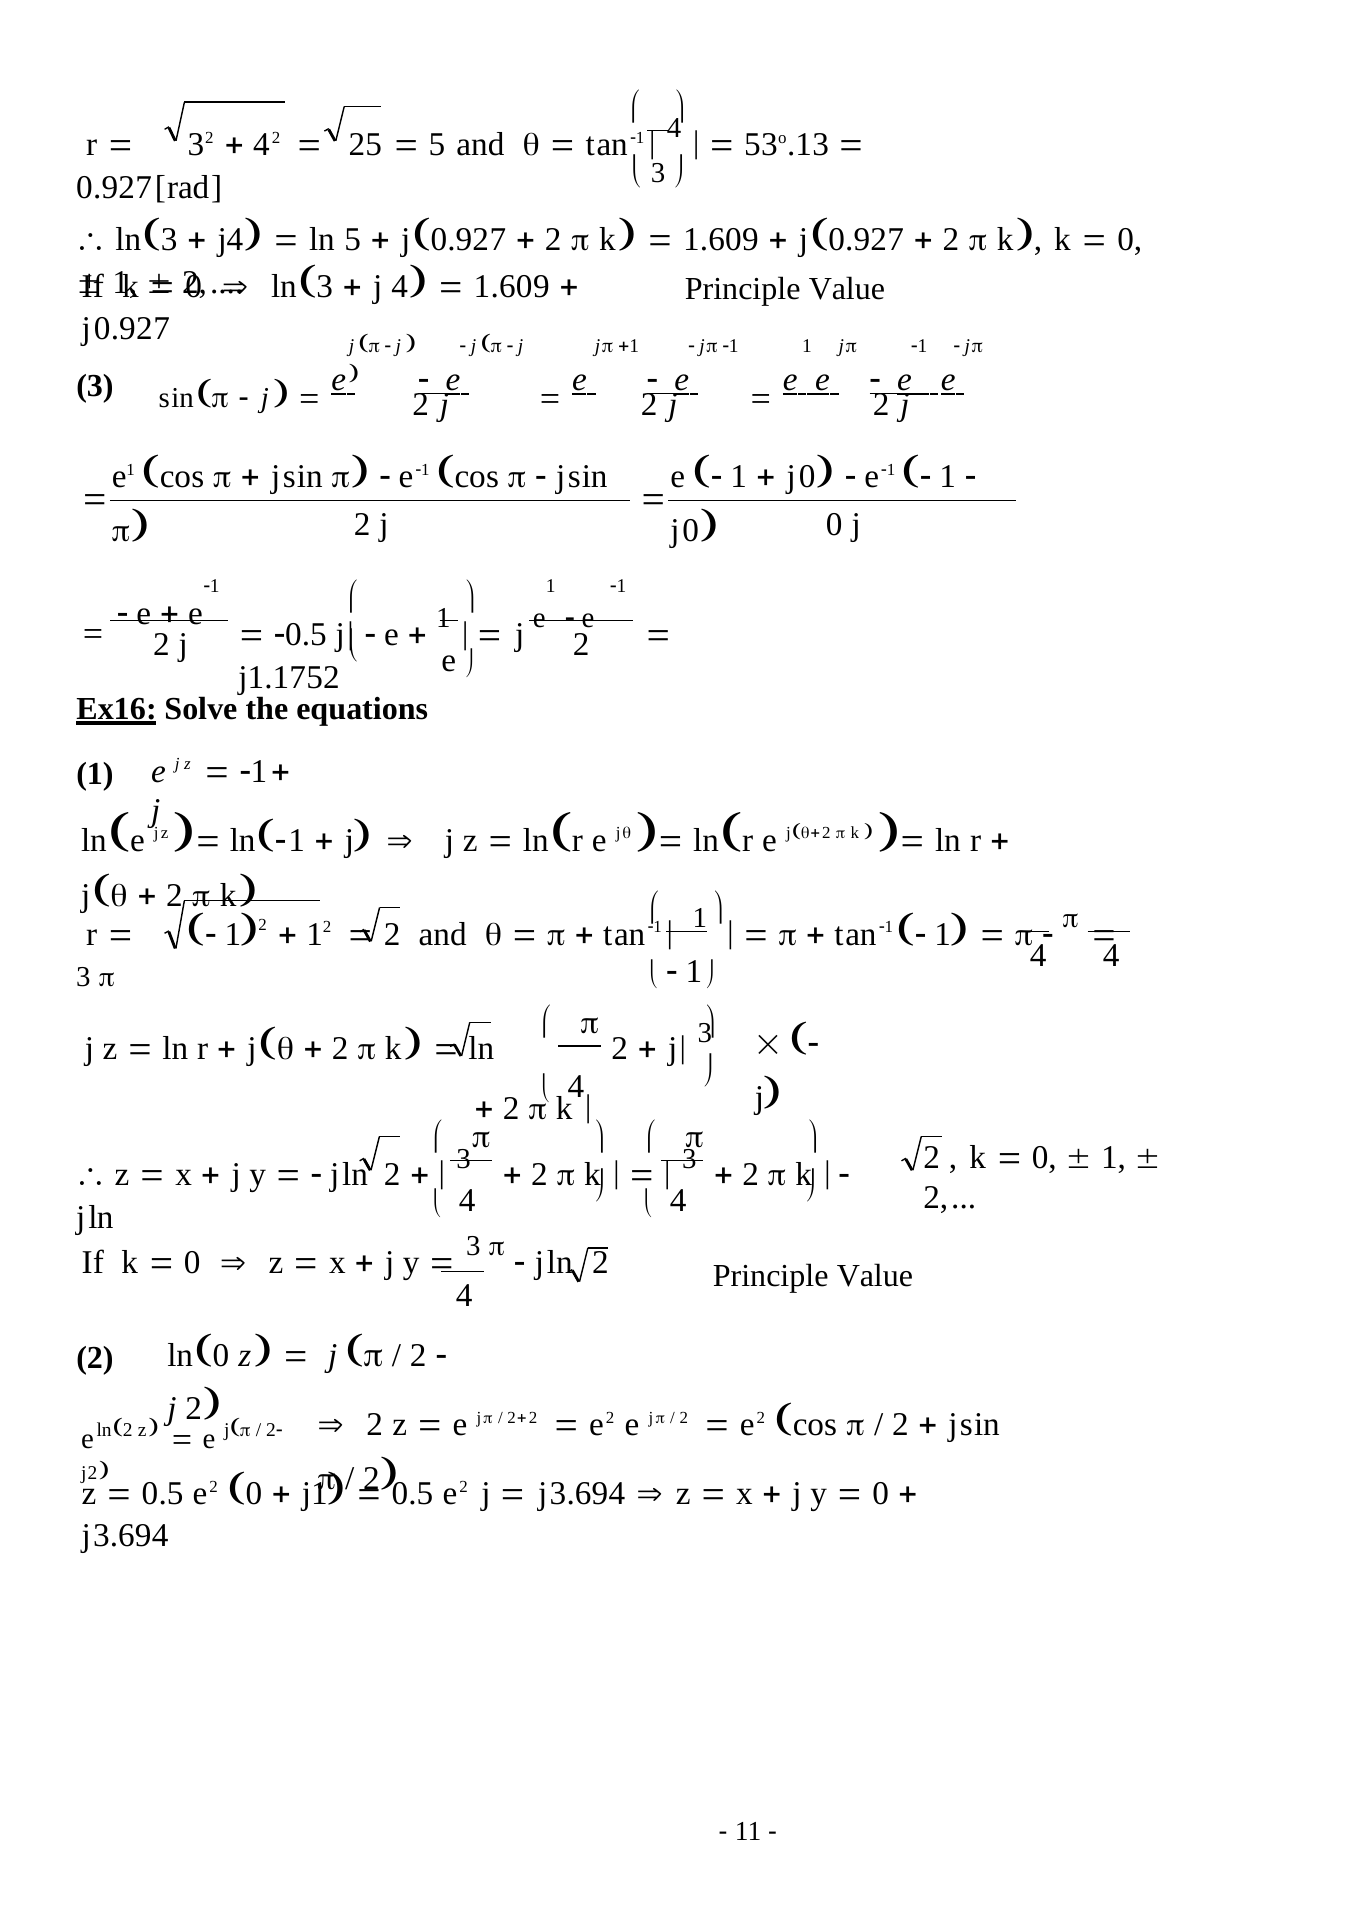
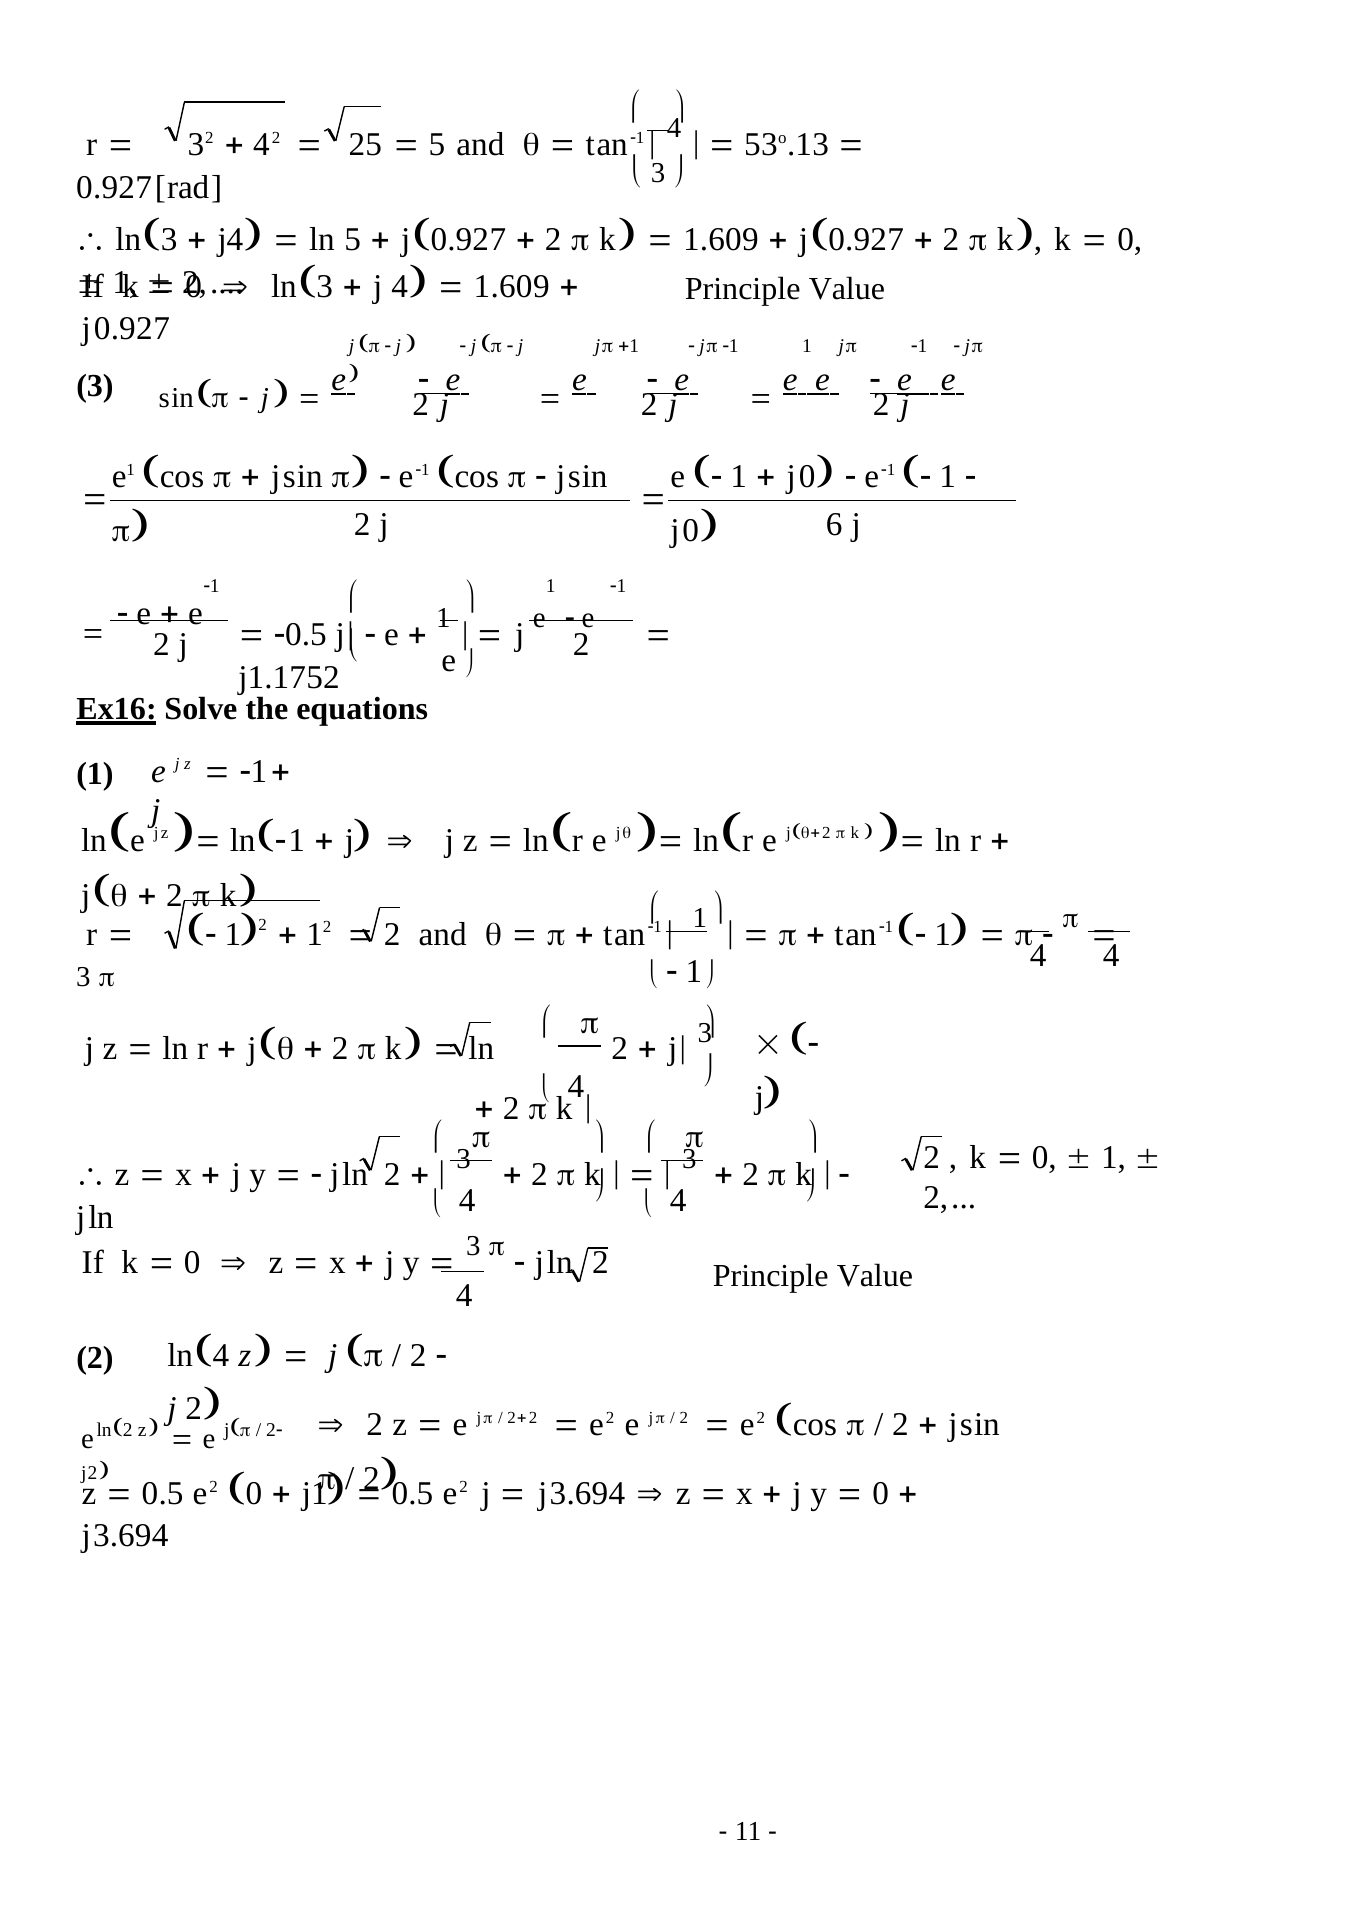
0 at (834, 525): 0 -> 6
0 at (221, 1356): 0 -> 4
